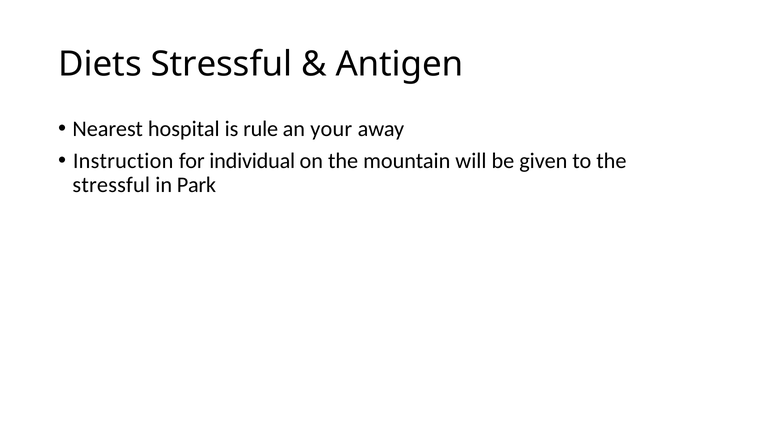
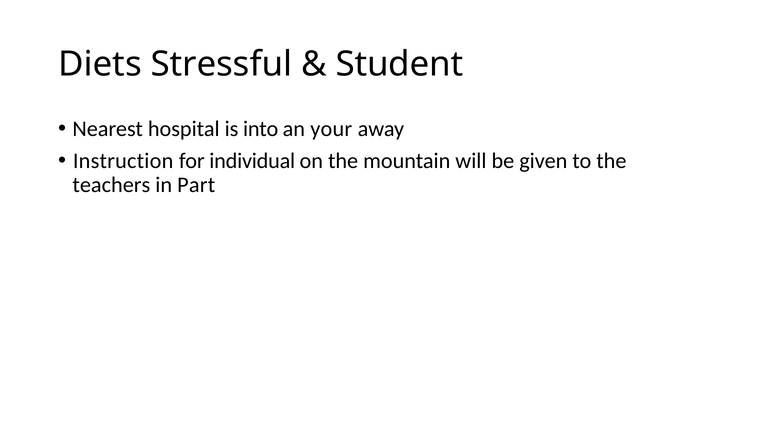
Antigen: Antigen -> Student
rule: rule -> into
stressful at (111, 185): stressful -> teachers
Park: Park -> Part
